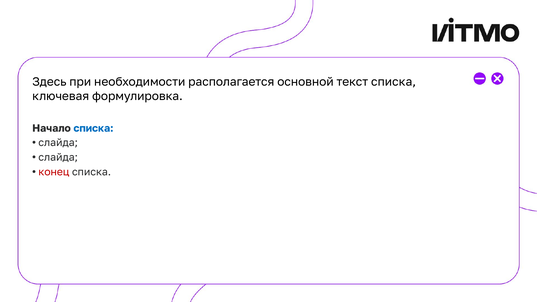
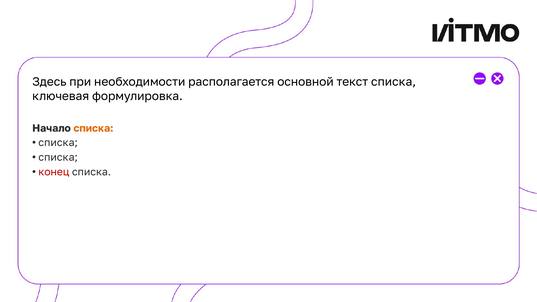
списка at (93, 128) colour: blue -> orange
слайда at (58, 143): слайда -> списка
слайда at (58, 158): слайда -> списка
